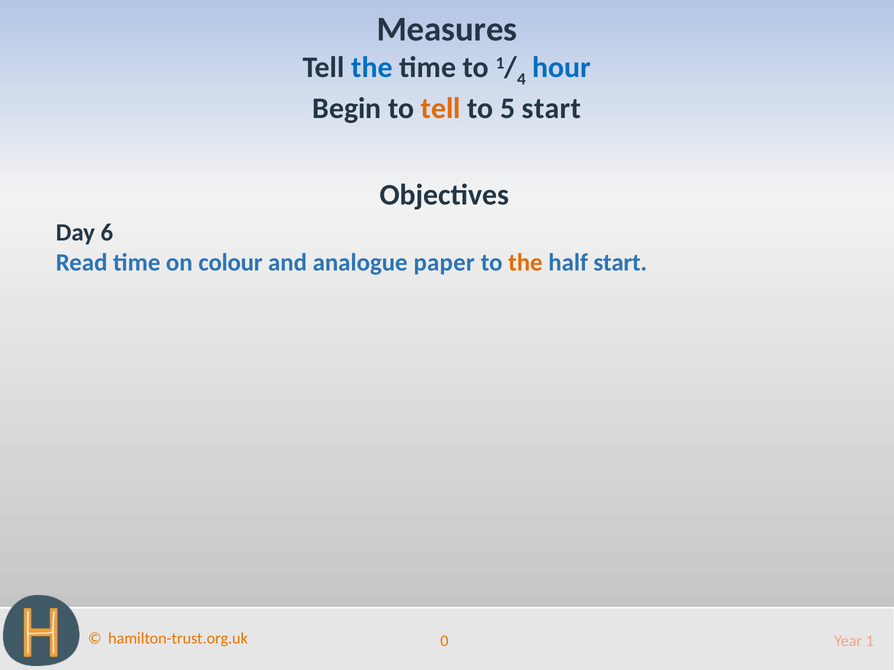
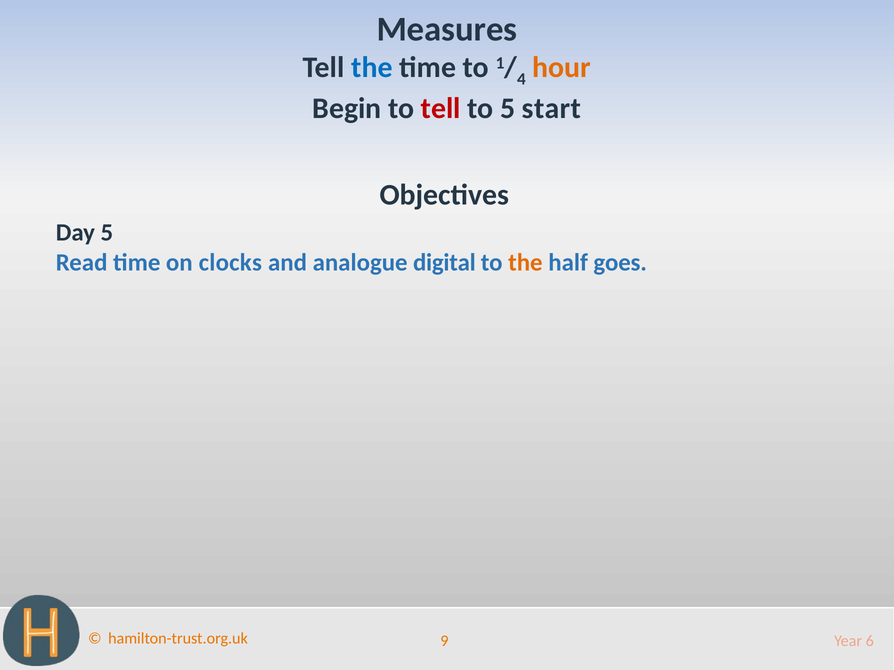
hour colour: blue -> orange
tell at (441, 108) colour: orange -> red
Day 6: 6 -> 5
colour: colour -> clocks
paper: paper -> digital
half start: start -> goes
0: 0 -> 9
1: 1 -> 6
